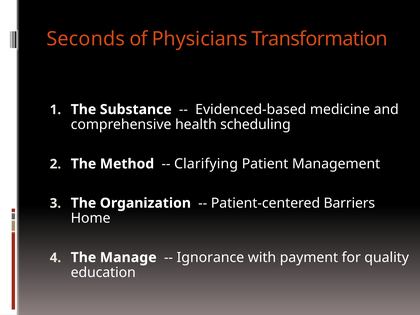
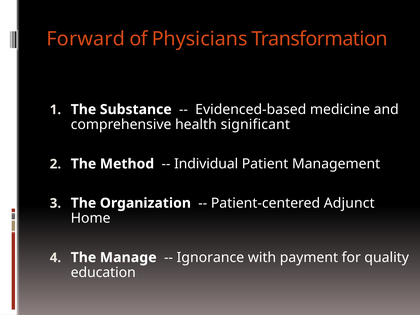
Seconds: Seconds -> Forward
scheduling: scheduling -> significant
Clarifying: Clarifying -> Individual
Barriers: Barriers -> Adjunct
